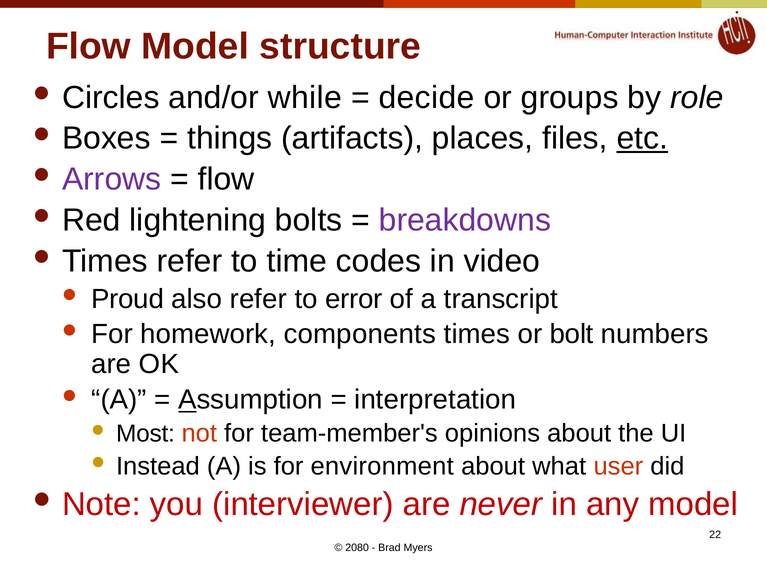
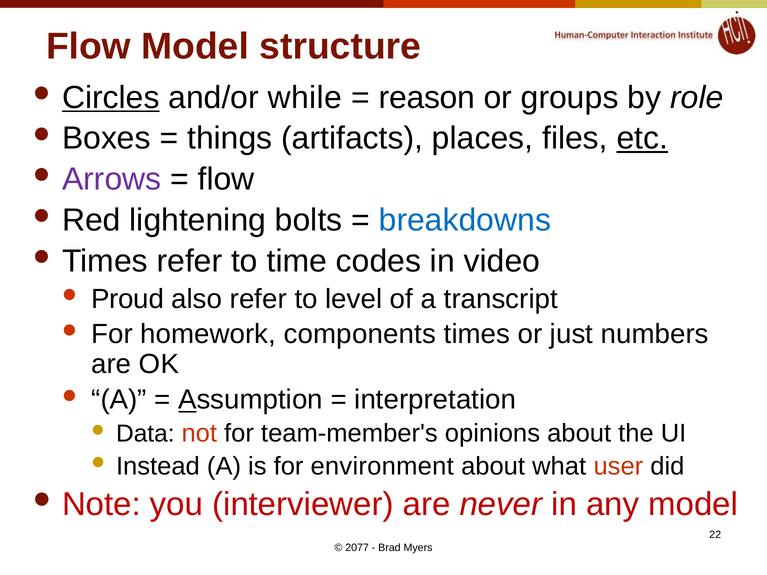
Circles underline: none -> present
decide: decide -> reason
breakdowns colour: purple -> blue
error: error -> level
bolt: bolt -> just
Most: Most -> Data
2080: 2080 -> 2077
